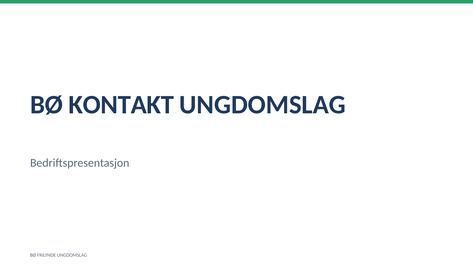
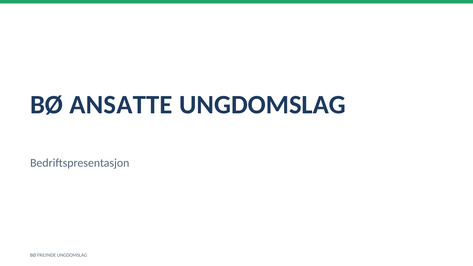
KONTAKT: KONTAKT -> ANSATTE
